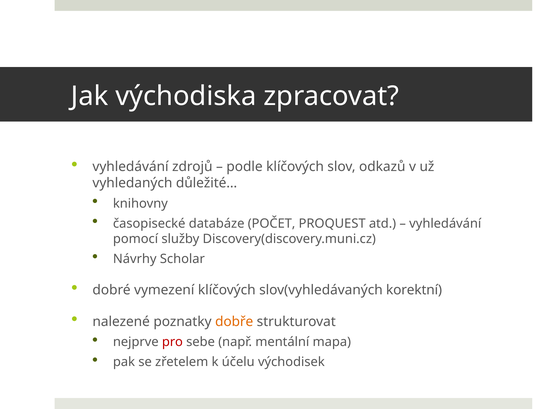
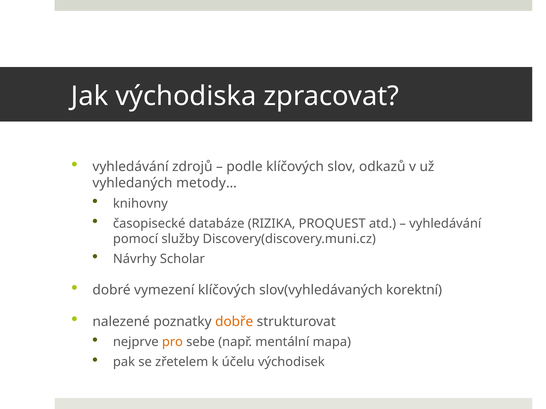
důležité…: důležité… -> metody…
POČET: POČET -> RIZIKA
pro colour: red -> orange
